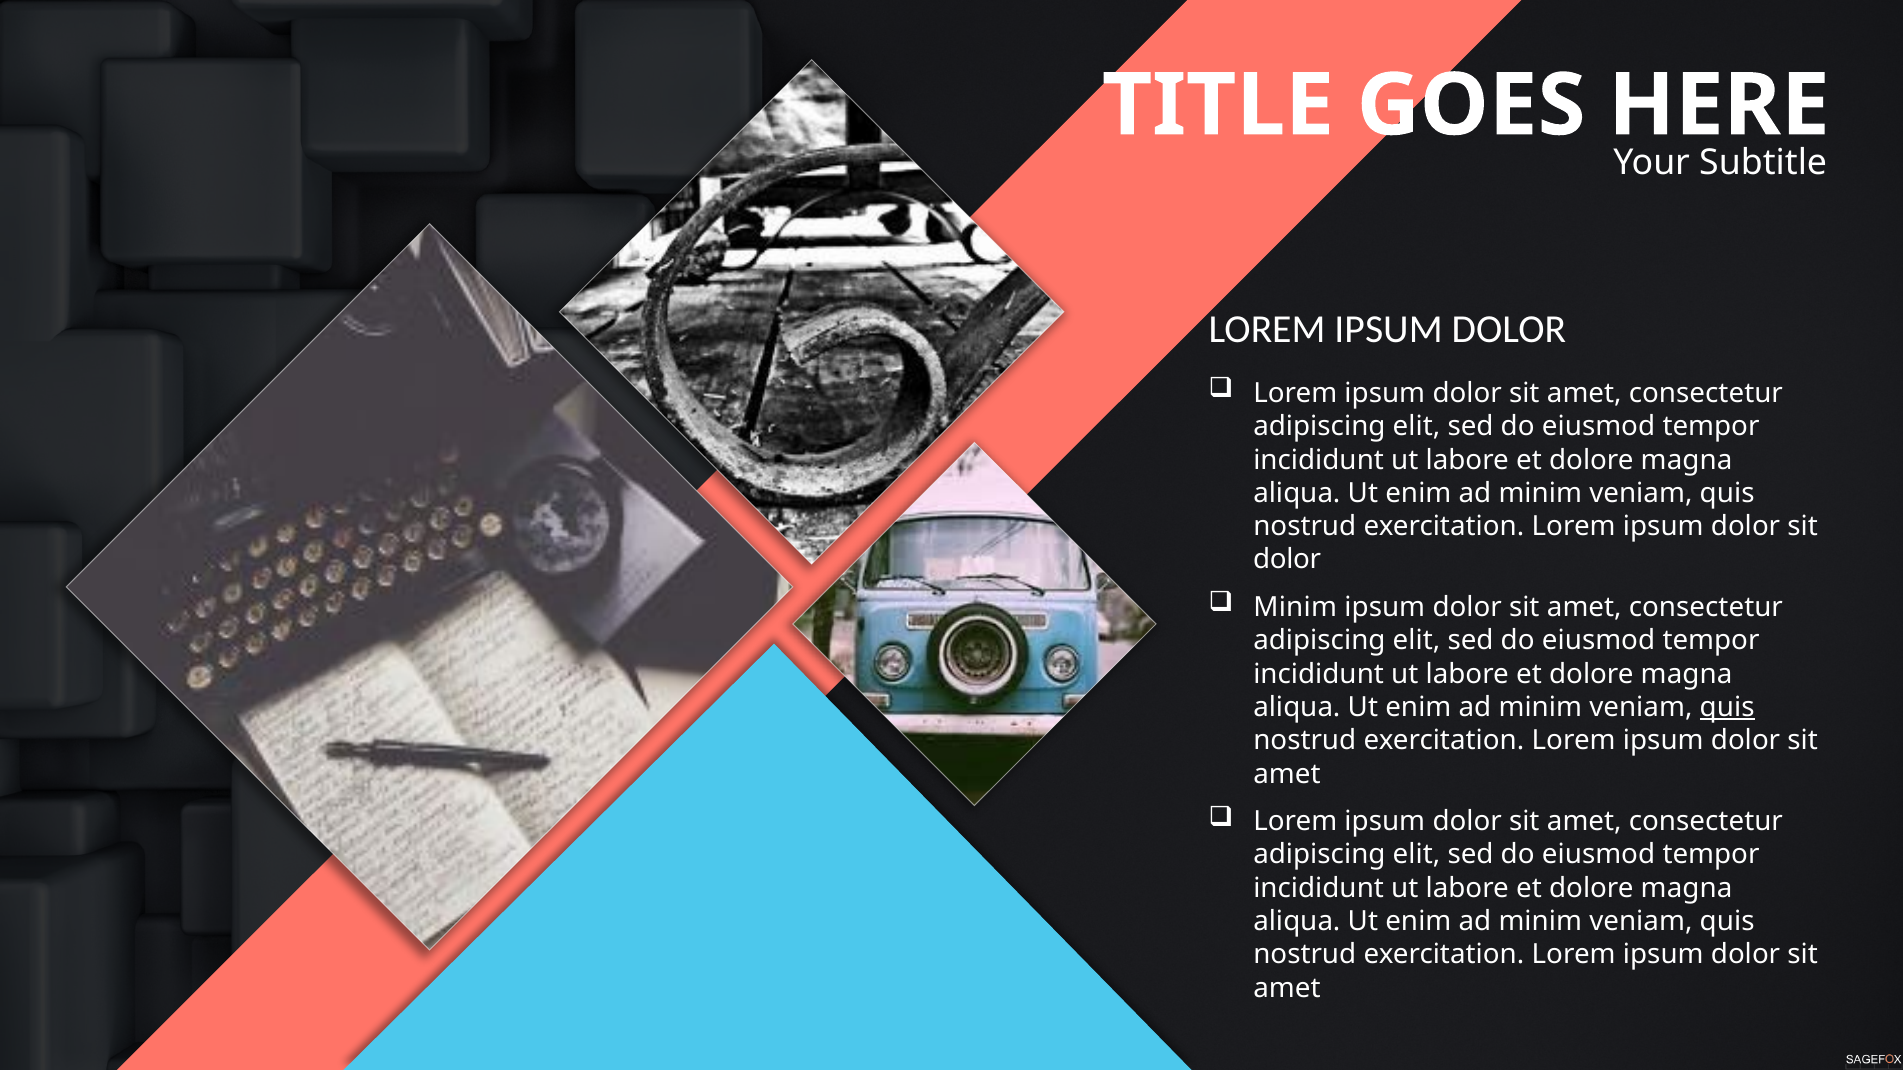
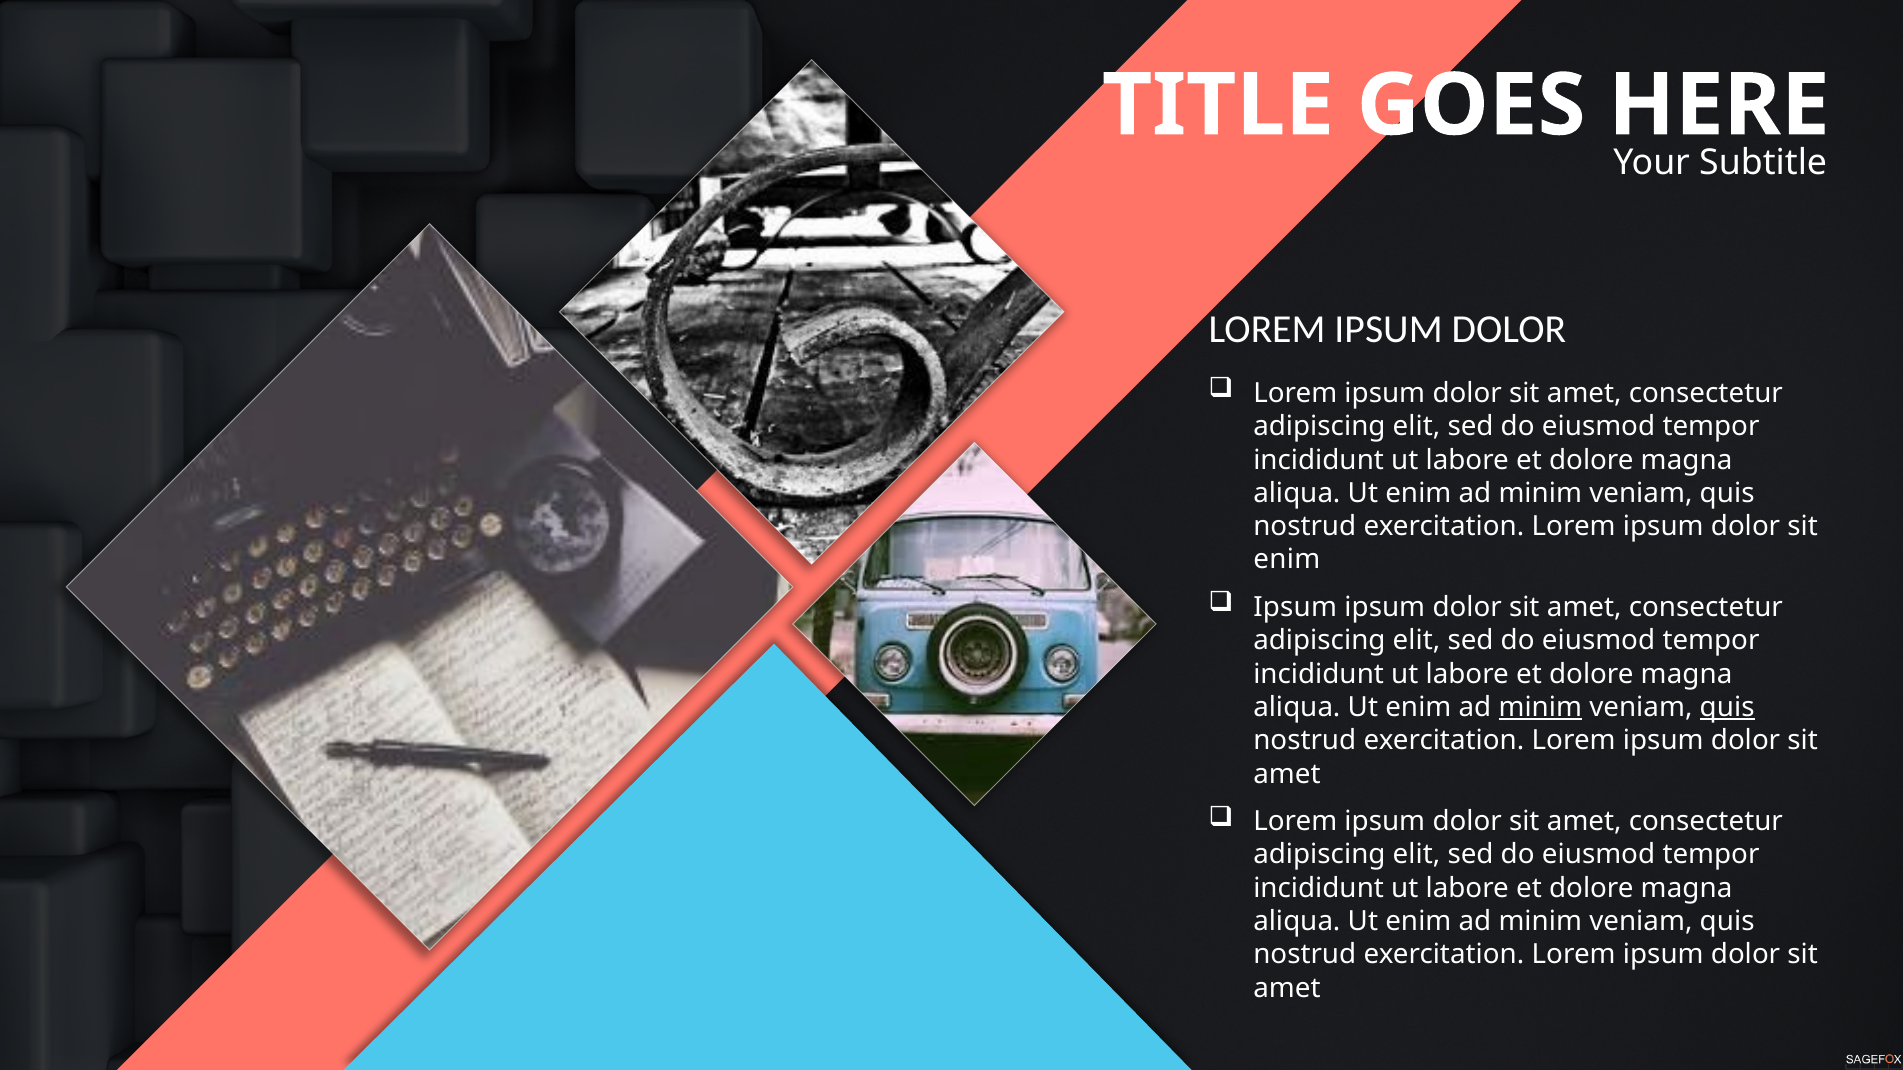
dolor at (1287, 560): dolor -> enim
Minim at (1295, 608): Minim -> Ipsum
minim at (1540, 708) underline: none -> present
